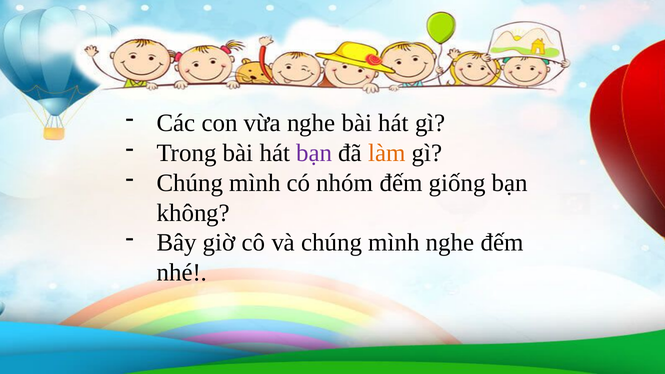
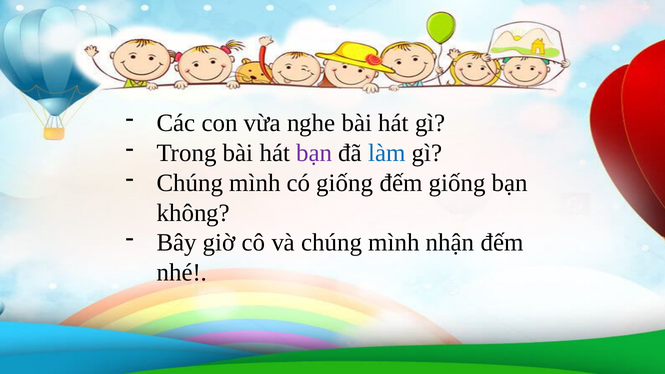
làm colour: orange -> blue
có nhóm: nhóm -> giống
mình nghe: nghe -> nhận
